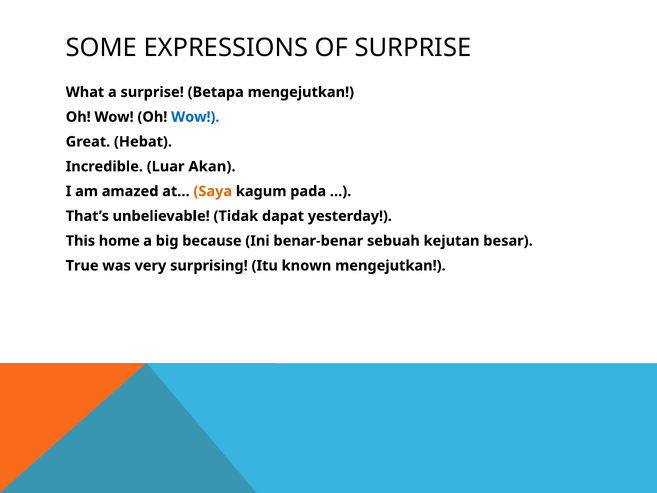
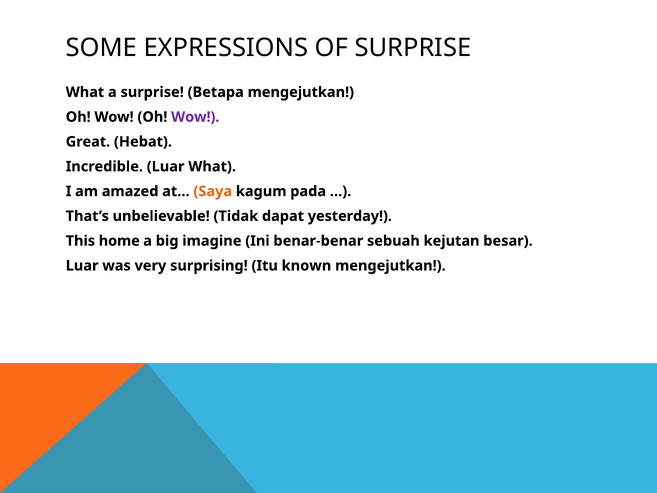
Wow at (195, 117) colour: blue -> purple
Luar Akan: Akan -> What
because: because -> imagine
True at (82, 266): True -> Luar
